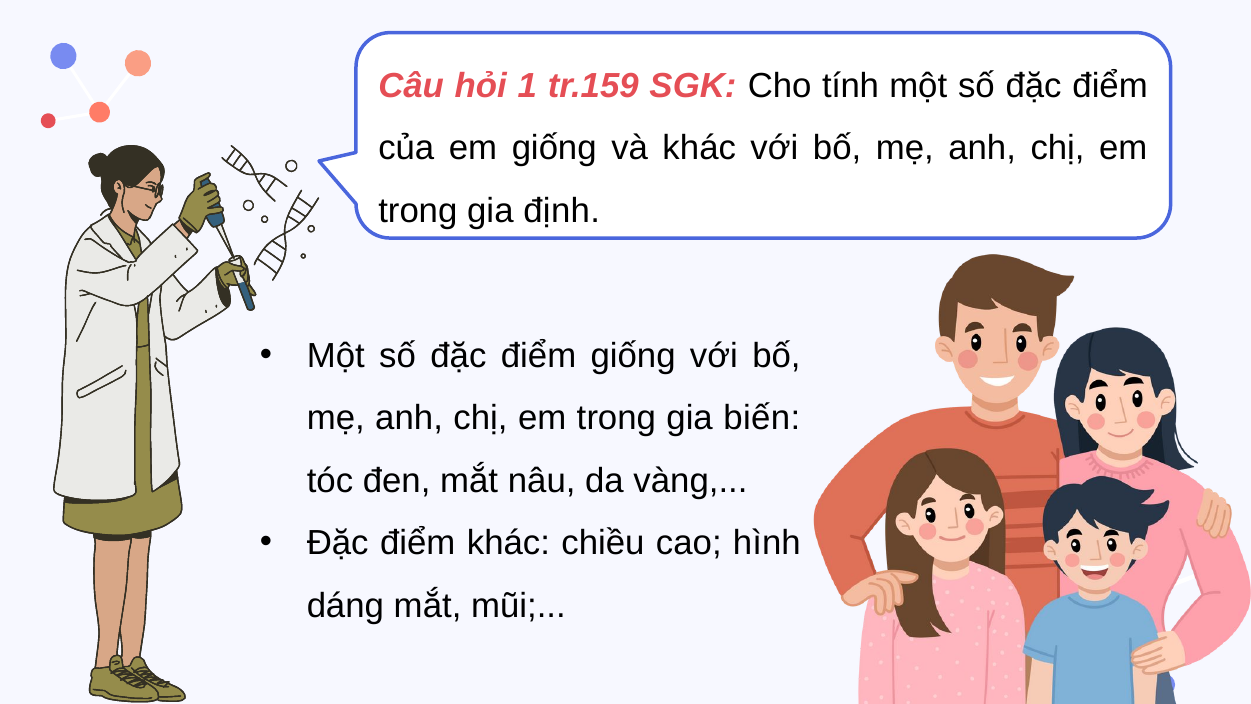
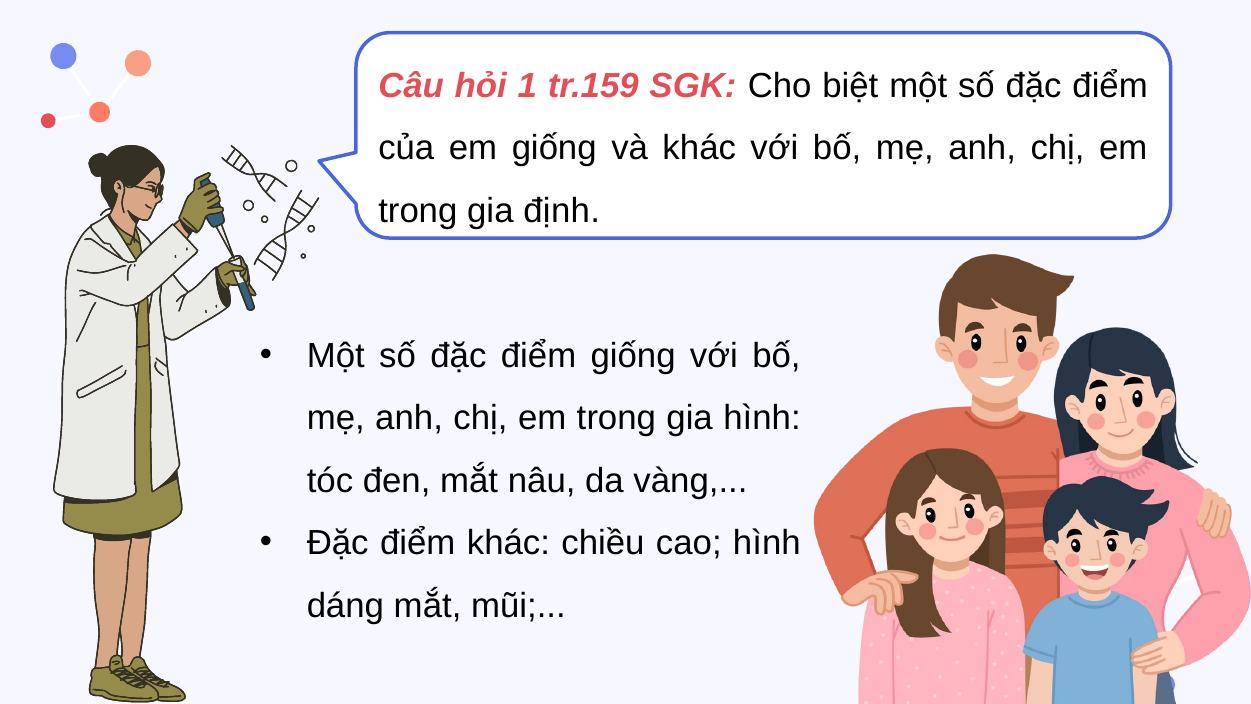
tính: tính -> biệt
gia biến: biến -> hình
